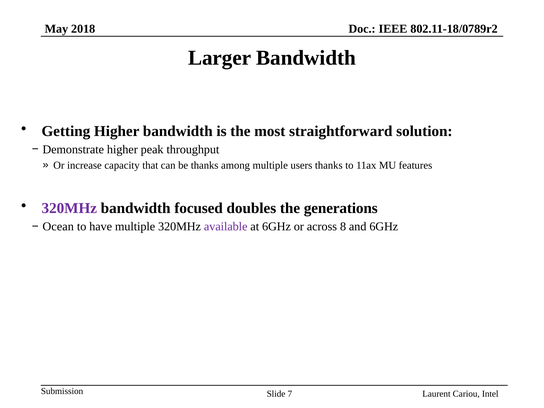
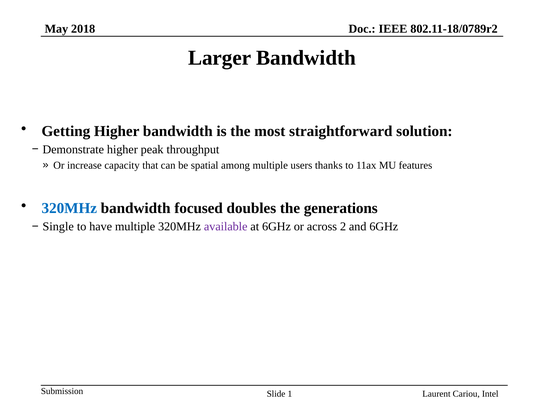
be thanks: thanks -> spatial
320MHz at (69, 208) colour: purple -> blue
Ocean: Ocean -> Single
8: 8 -> 2
7: 7 -> 1
